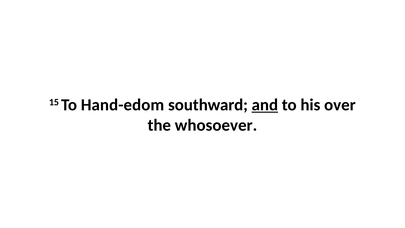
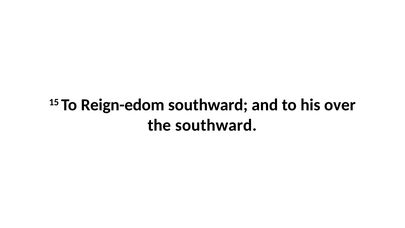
Hand-edom: Hand-edom -> Reign-edom
and underline: present -> none
the whosoever: whosoever -> southward
